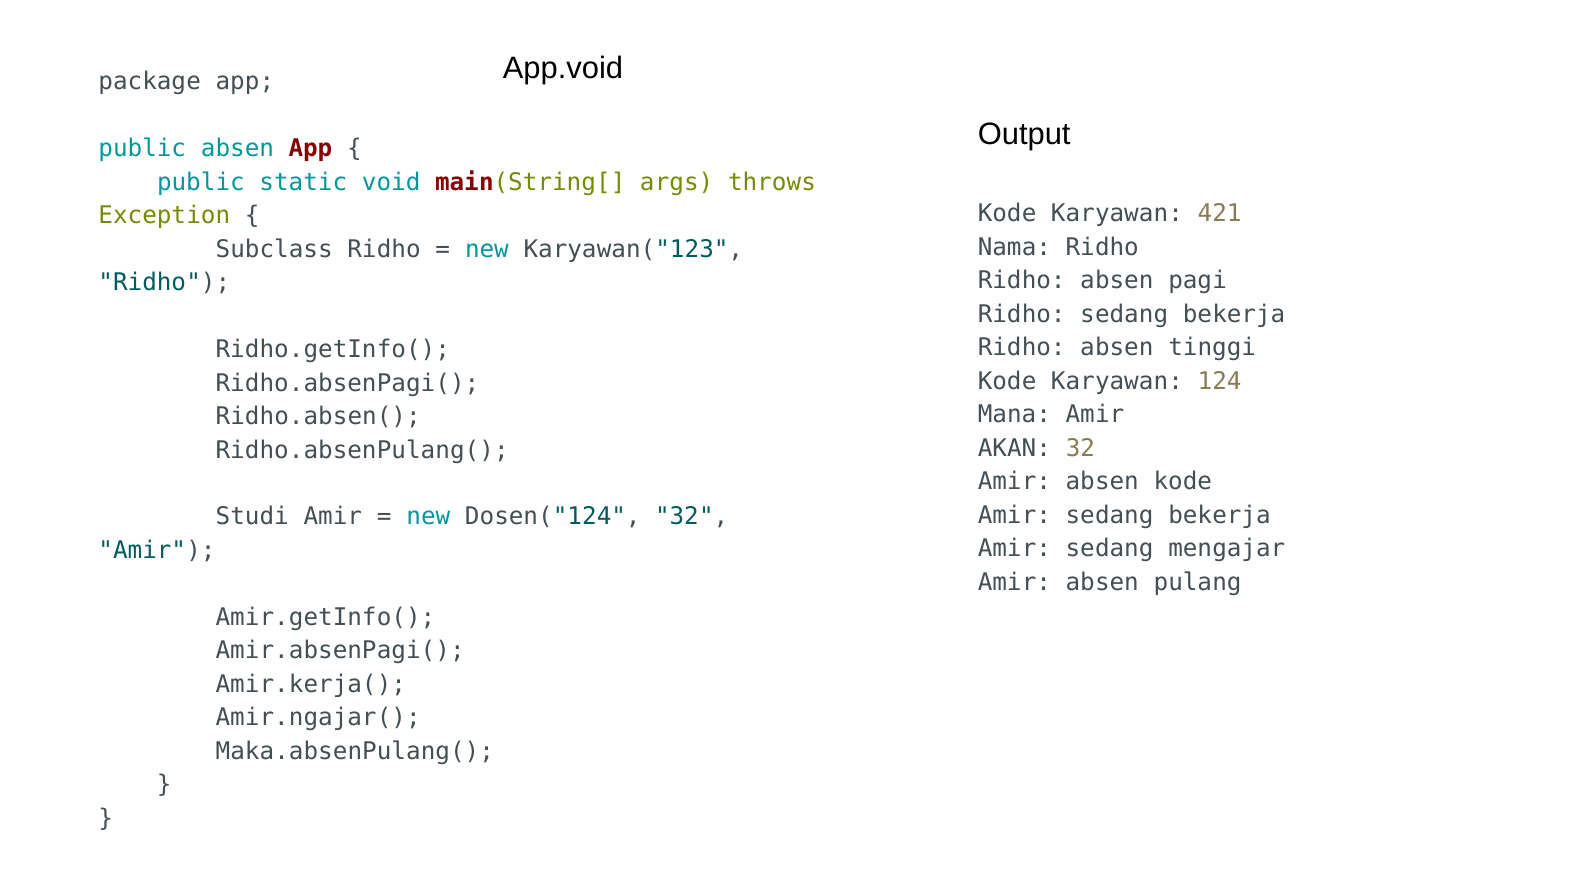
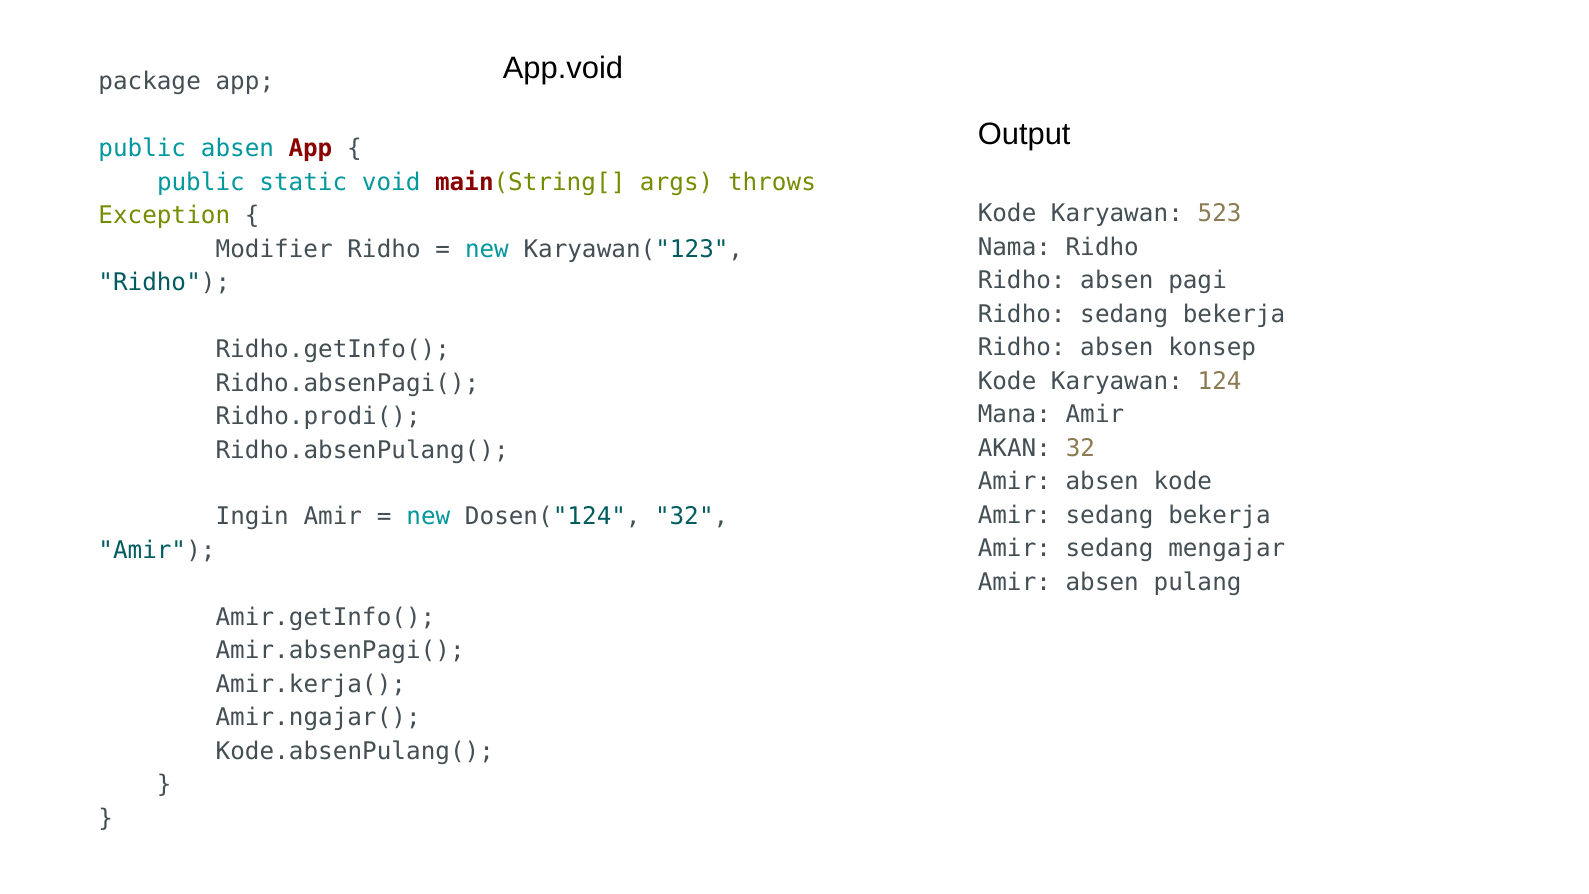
421: 421 -> 523
Subclass: Subclass -> Modifier
tinggi: tinggi -> konsep
Ridho.absen(: Ridho.absen( -> Ridho.prodi(
Studi: Studi -> Ingin
Maka.absenPulang(: Maka.absenPulang( -> Kode.absenPulang(
